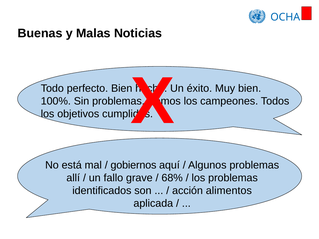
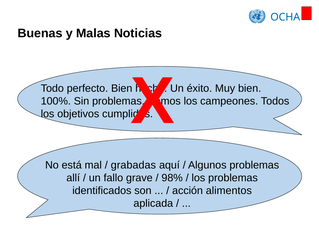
gobiernos: gobiernos -> grabadas
68%: 68% -> 98%
